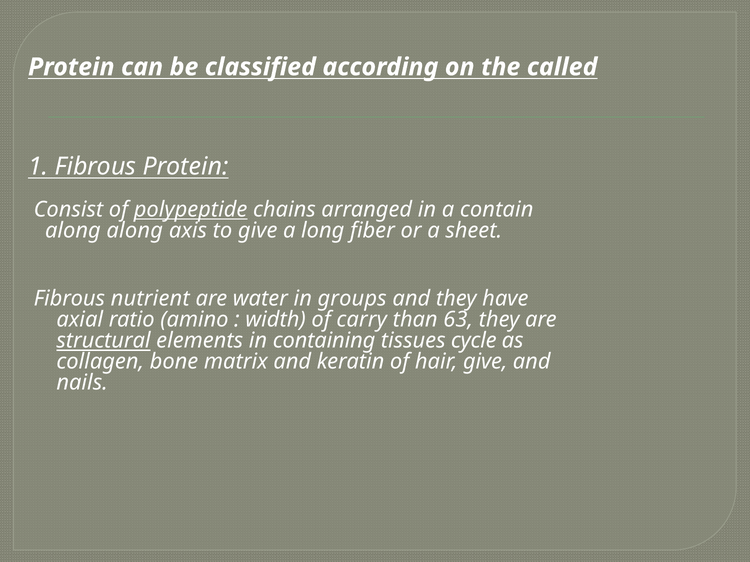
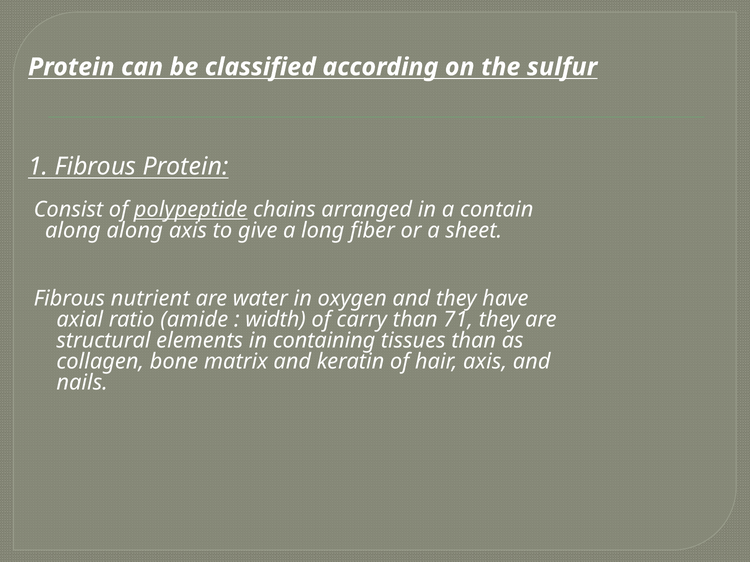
called: called -> sulfur
groups: groups -> oxygen
amino: amino -> amide
63: 63 -> 71
structural underline: present -> none
tissues cycle: cycle -> than
hair give: give -> axis
